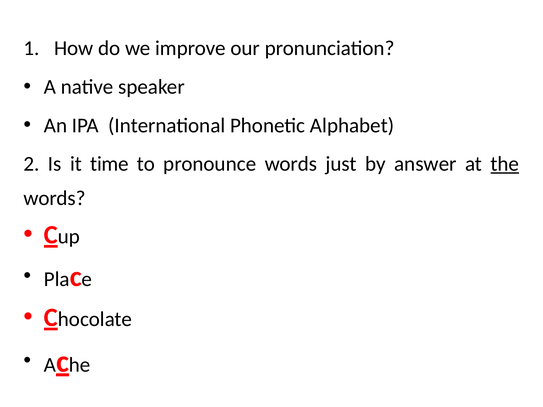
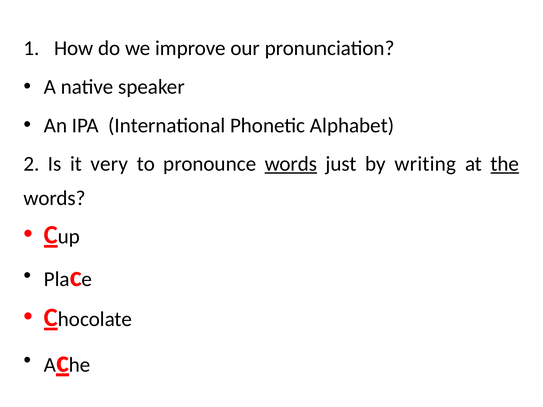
time: time -> very
words at (291, 164) underline: none -> present
answer: answer -> writing
